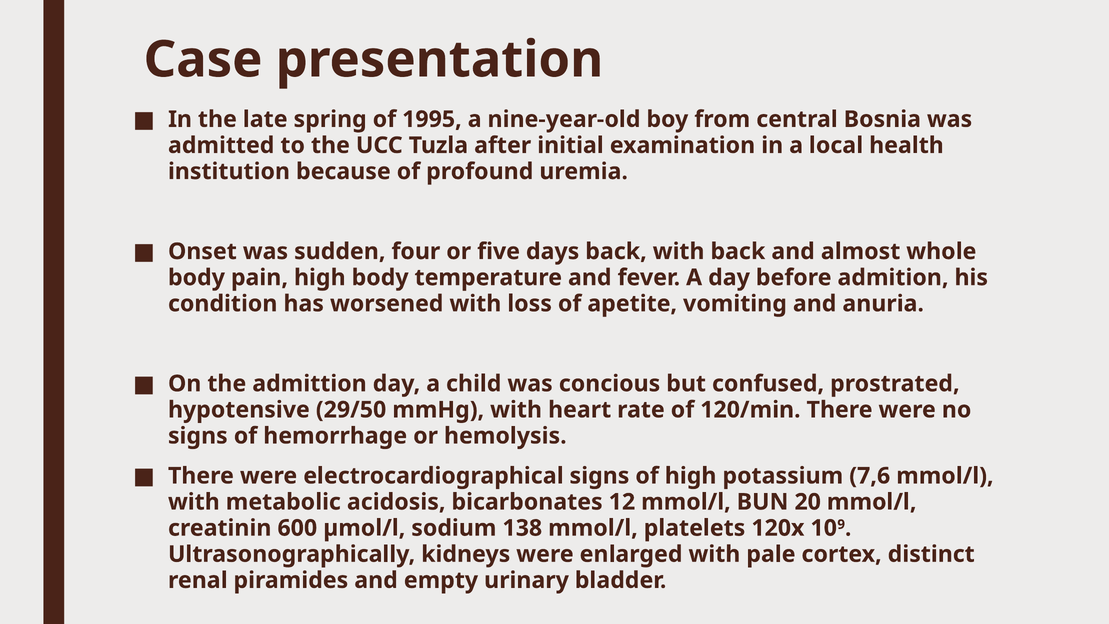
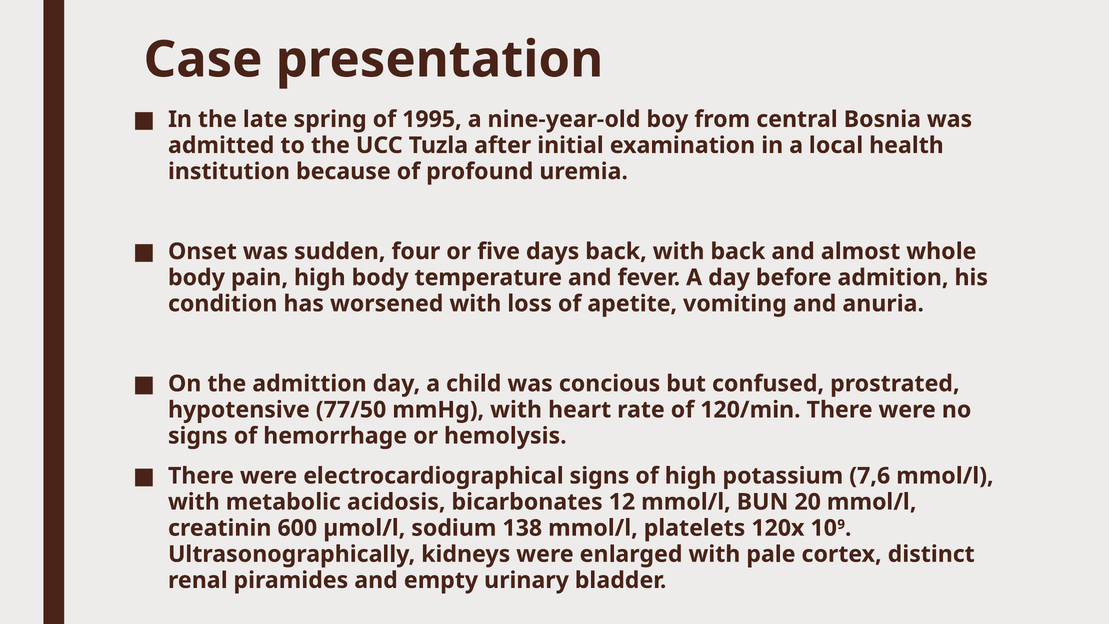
29/50: 29/50 -> 77/50
